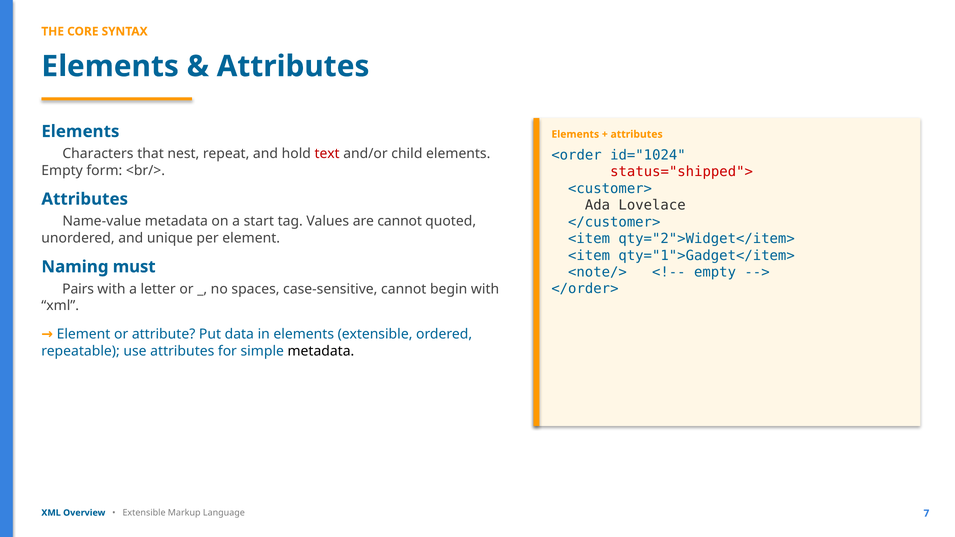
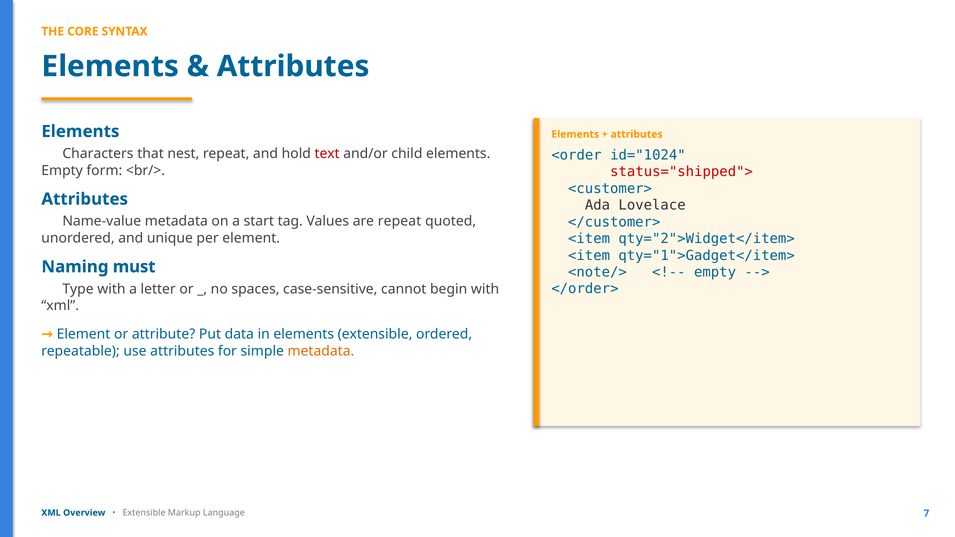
are cannot: cannot -> repeat
Pairs: Pairs -> Type
metadata at (321, 351) colour: black -> orange
